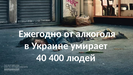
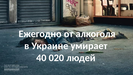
400: 400 -> 020
